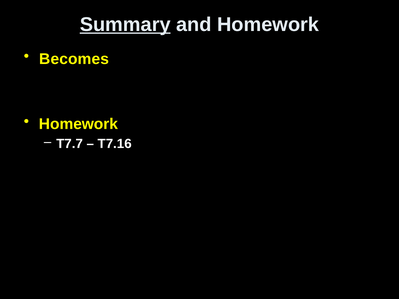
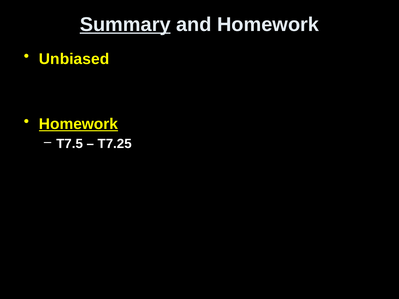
Becomes: Becomes -> Unbiased
Homework at (79, 124) underline: none -> present
T7.7: T7.7 -> T7.5
T7.16: T7.16 -> T7.25
